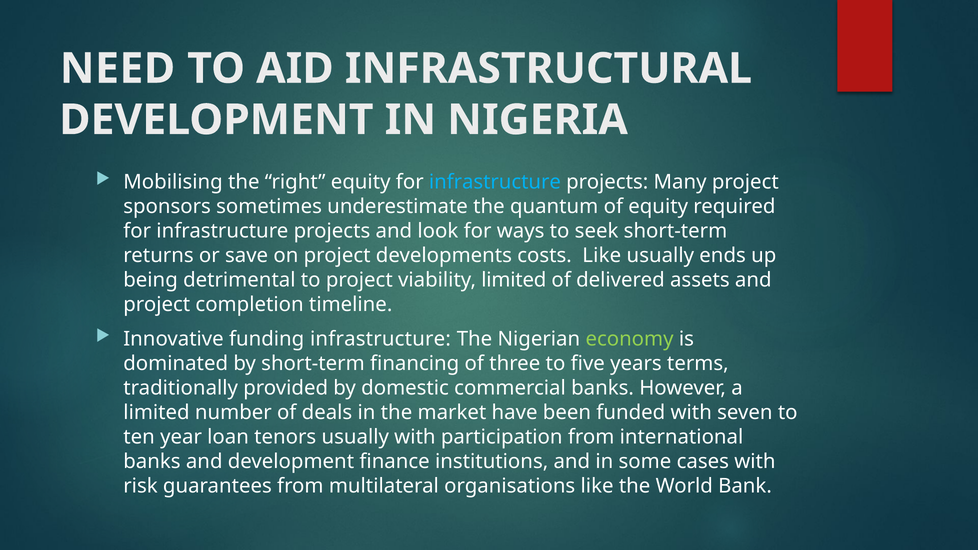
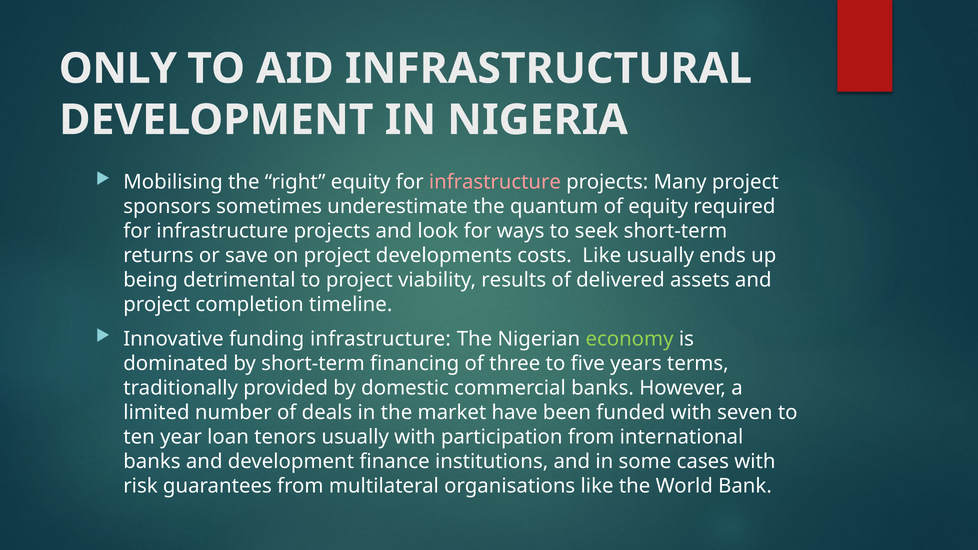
NEED: NEED -> ONLY
infrastructure at (495, 182) colour: light blue -> pink
viability limited: limited -> results
